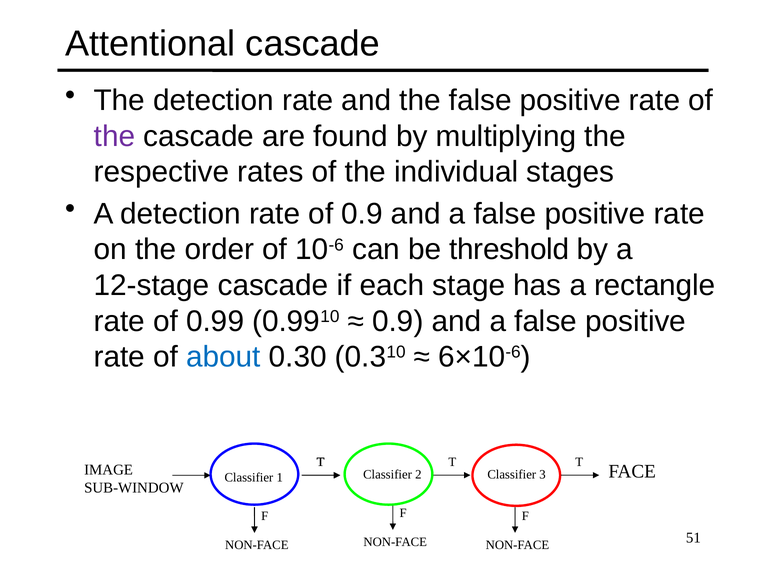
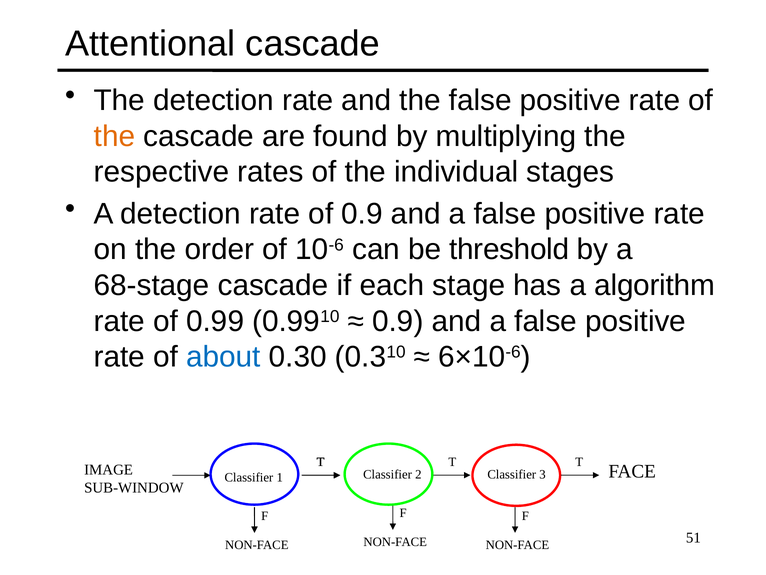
the at (115, 136) colour: purple -> orange
12-stage: 12-stage -> 68-stage
rectangle: rectangle -> algorithm
